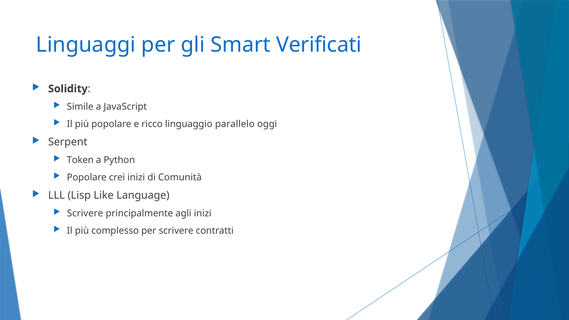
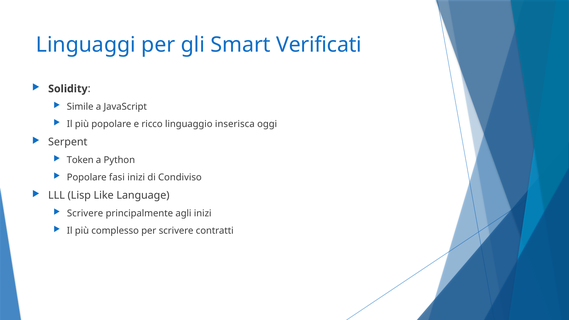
parallelo: parallelo -> inserisca
crei: crei -> fasi
Comunità: Comunità -> Condiviso
